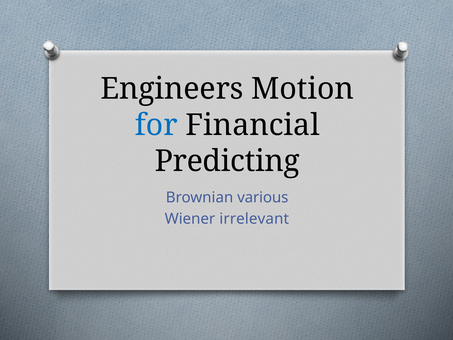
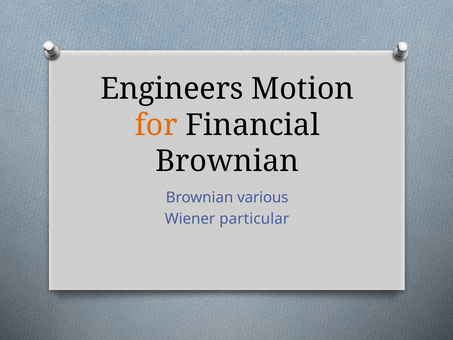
for colour: blue -> orange
Predicting at (227, 161): Predicting -> Brownian
irrelevant: irrelevant -> particular
